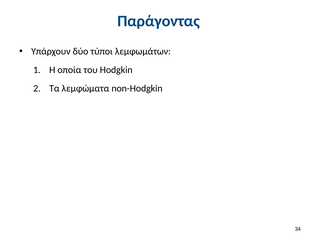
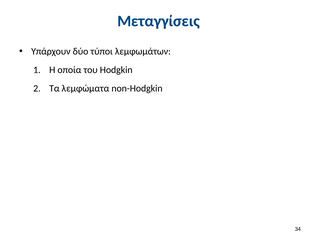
Παράγοντας: Παράγοντας -> Μεταγγίσεις
